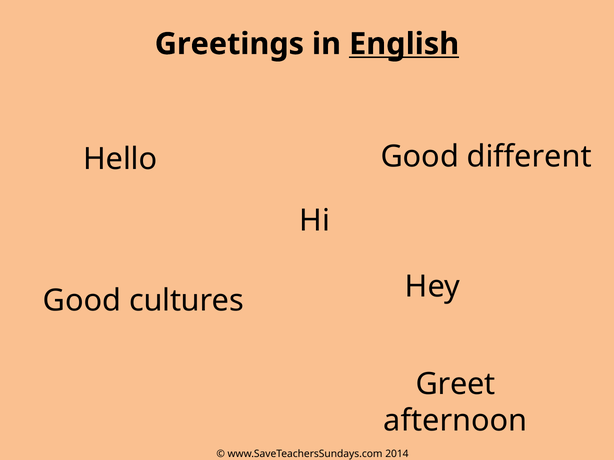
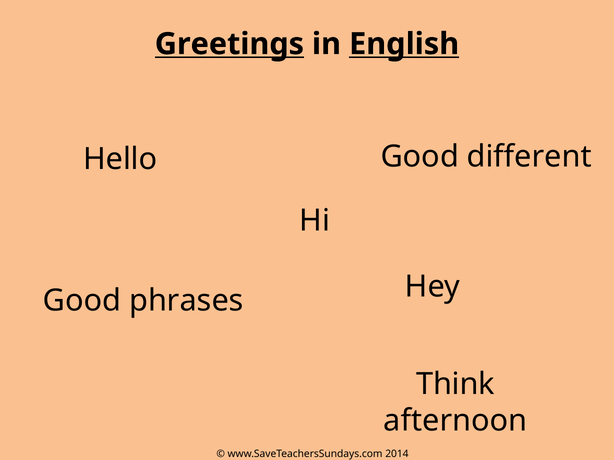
Greetings underline: none -> present
cultures: cultures -> phrases
Greet: Greet -> Think
